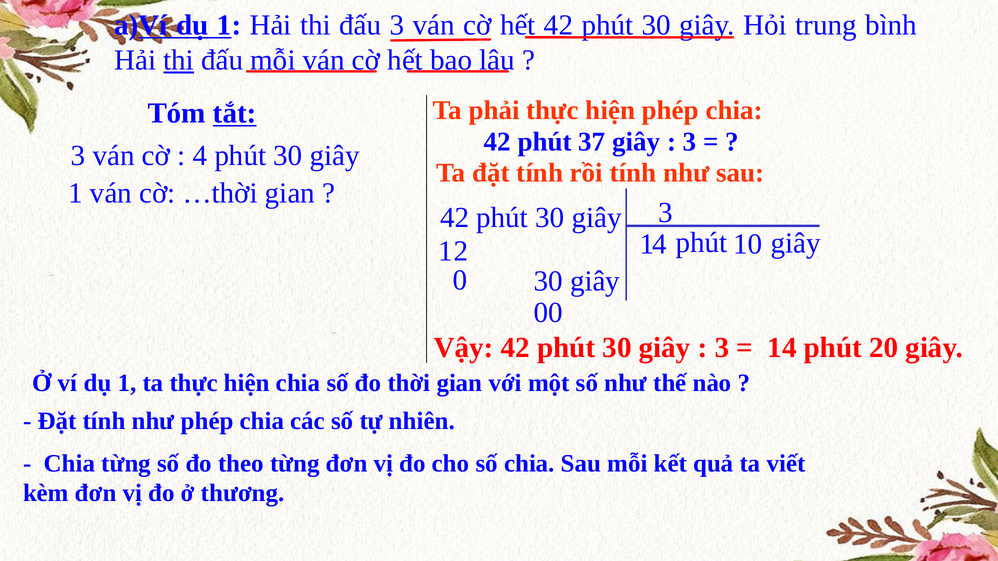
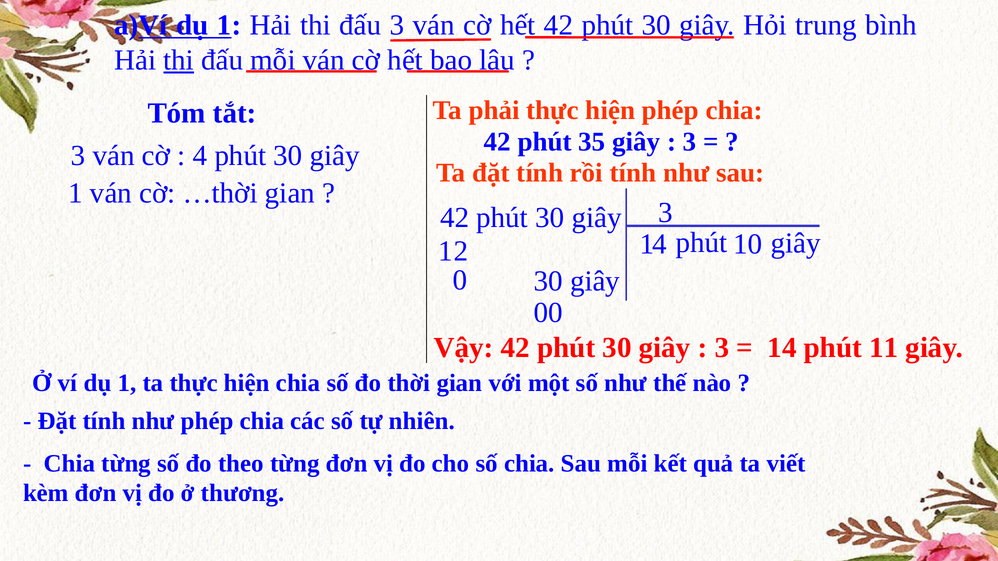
tắt underline: present -> none
37: 37 -> 35
20: 20 -> 11
